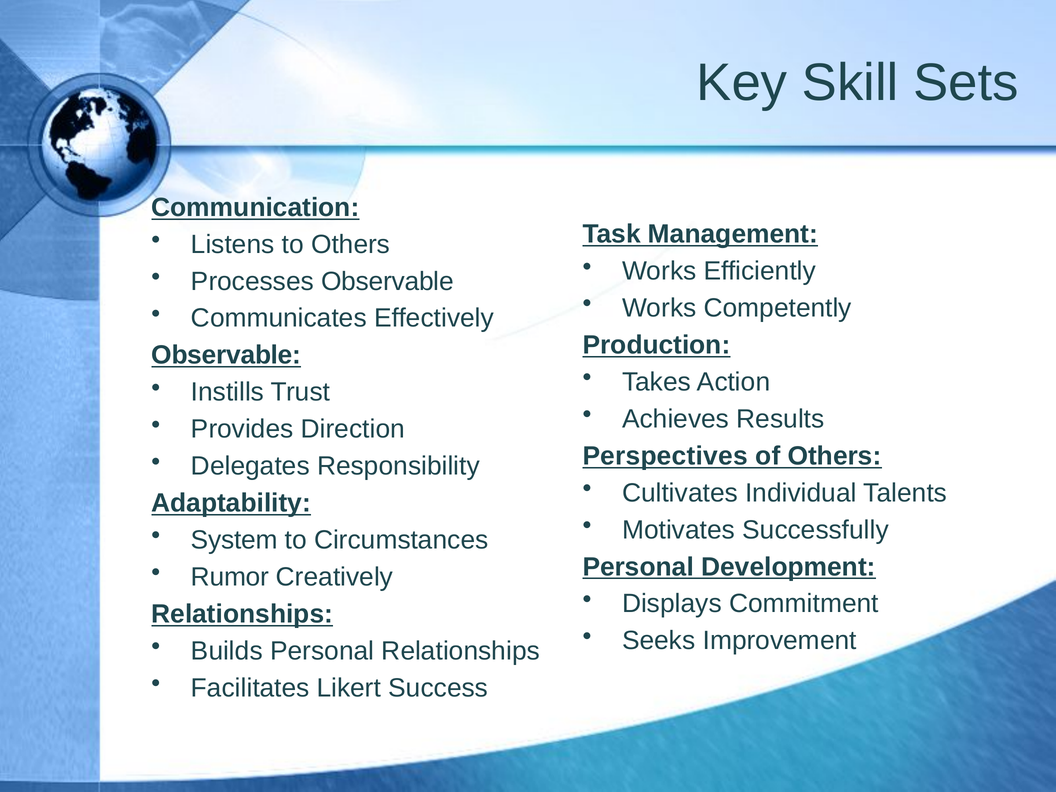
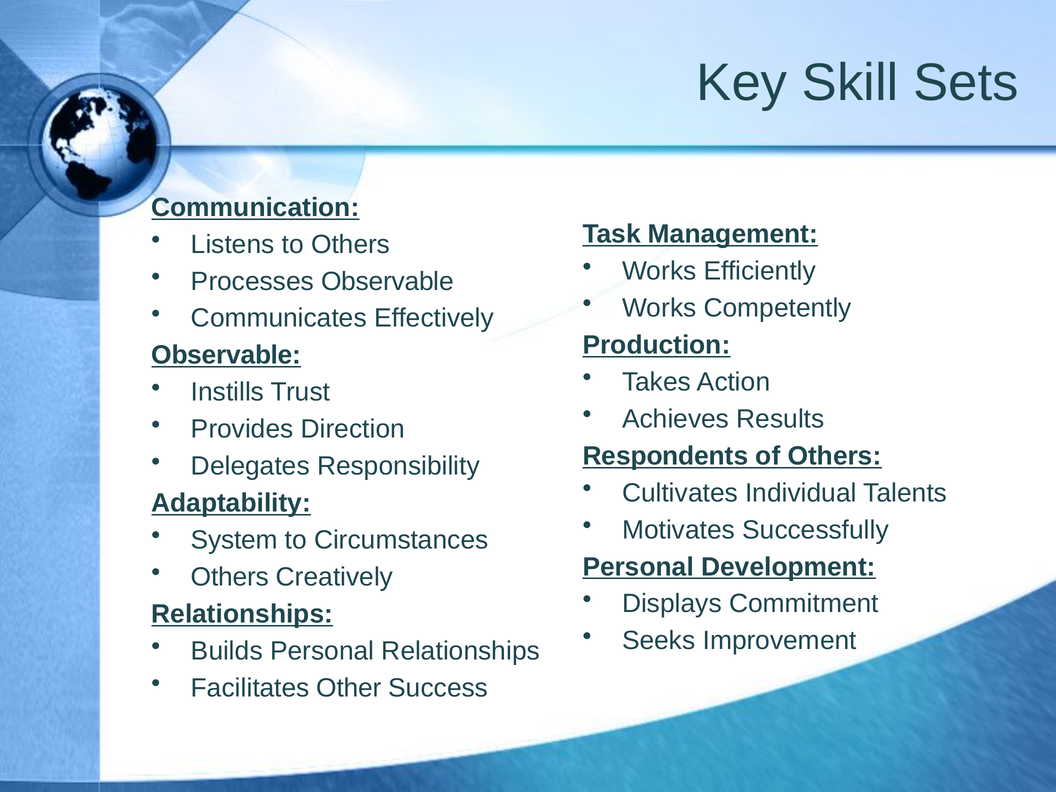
Perspectives: Perspectives -> Respondents
Rumor at (230, 577): Rumor -> Others
Likert: Likert -> Other
